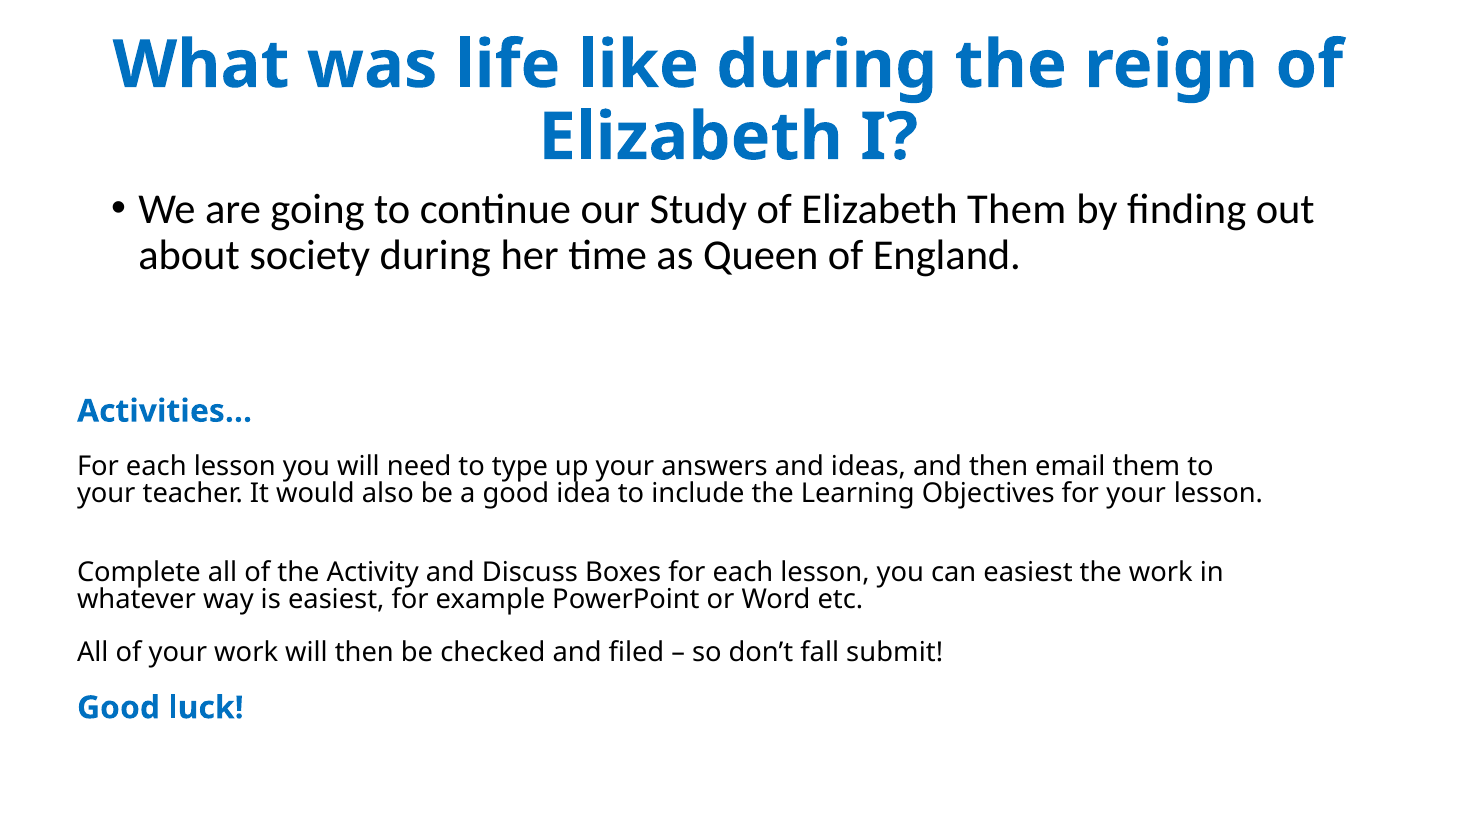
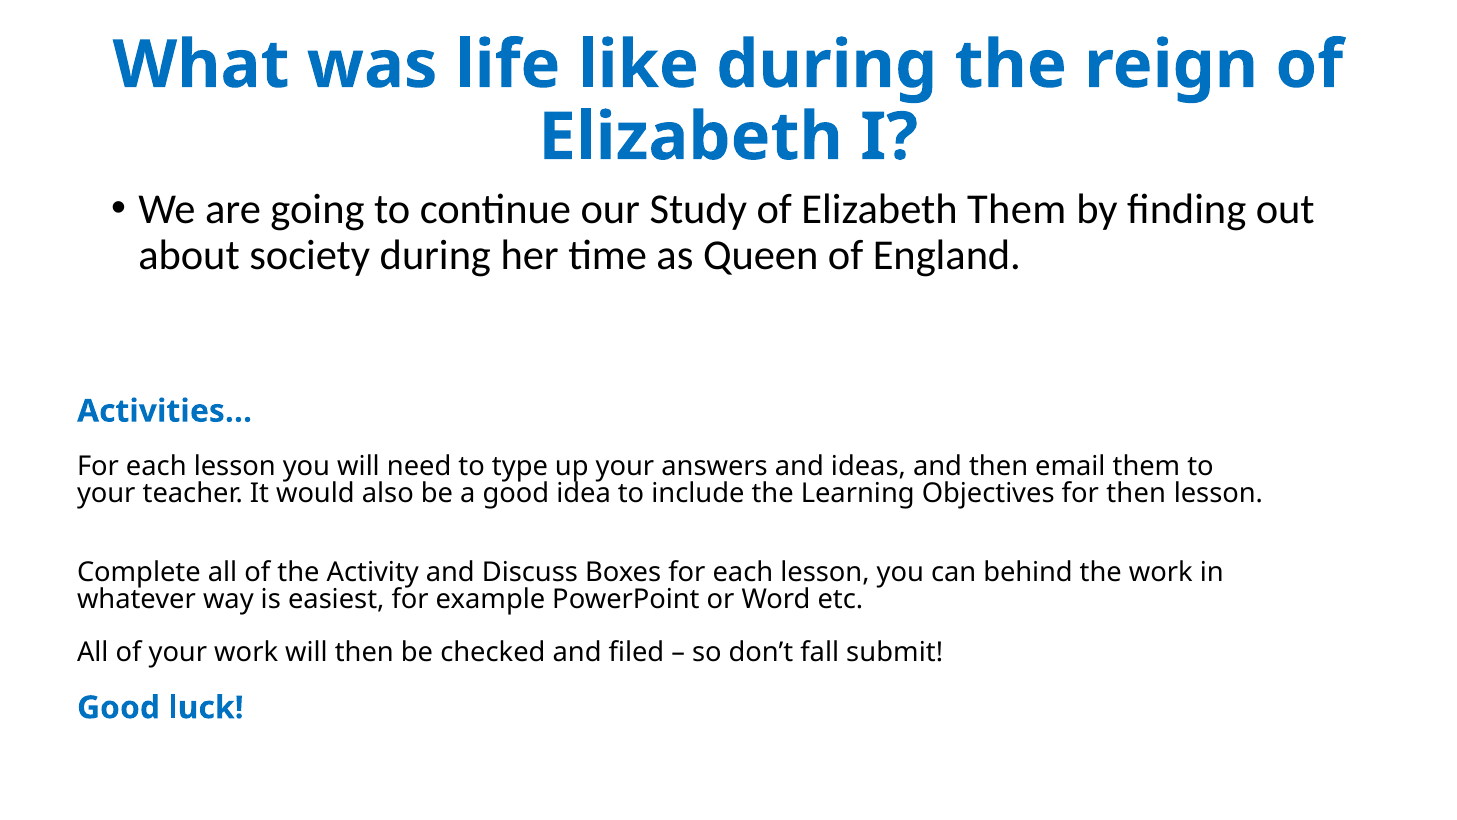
for your: your -> then
can easiest: easiest -> behind
